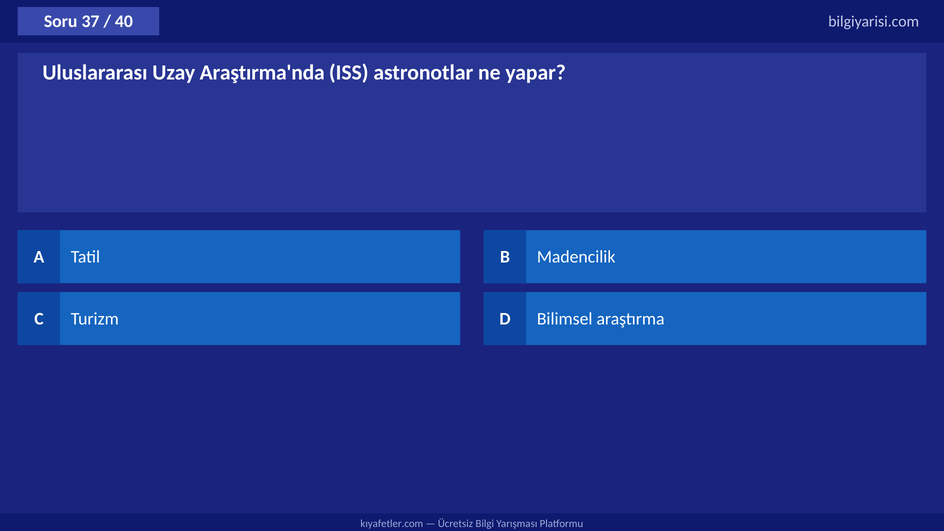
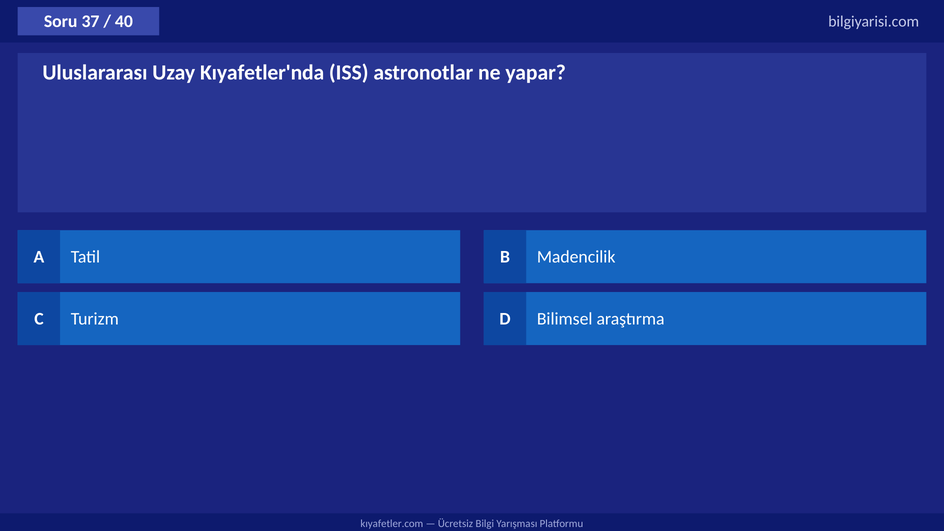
Araştırma'nda: Araştırma'nda -> Kıyafetler'nda
